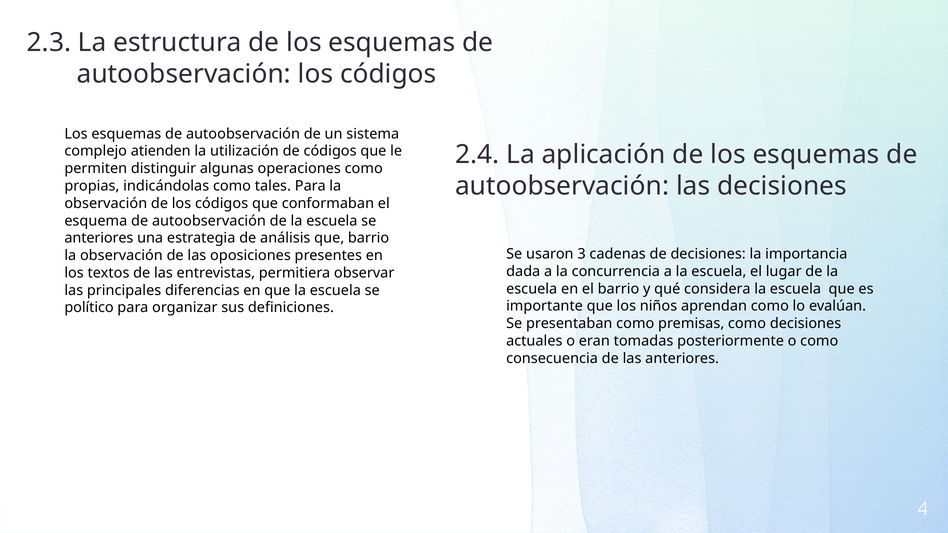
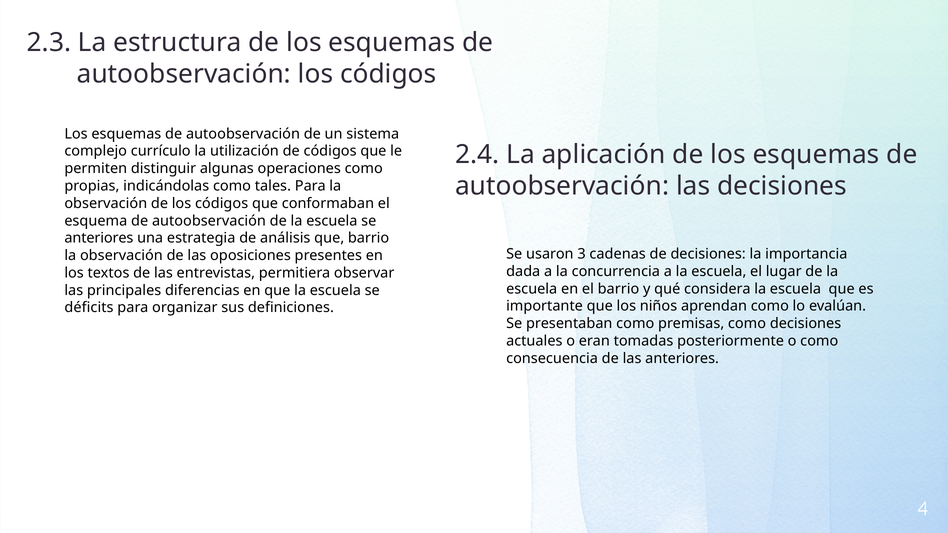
atienden: atienden -> currículo
político: político -> déficits
